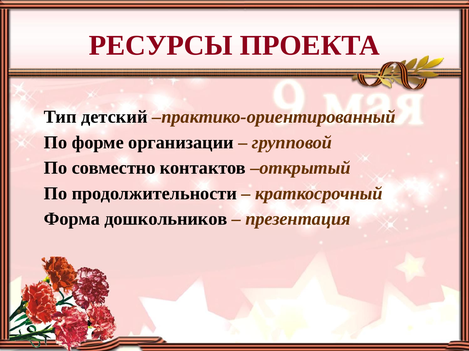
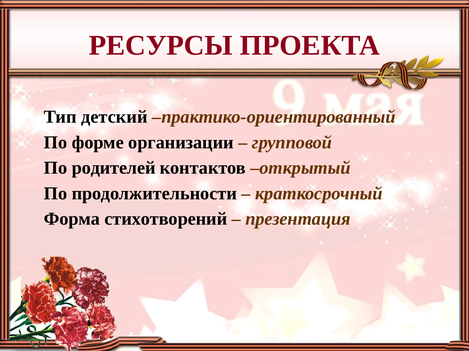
совместно: совместно -> родителей
дошкольников: дошкольников -> стихотворений
